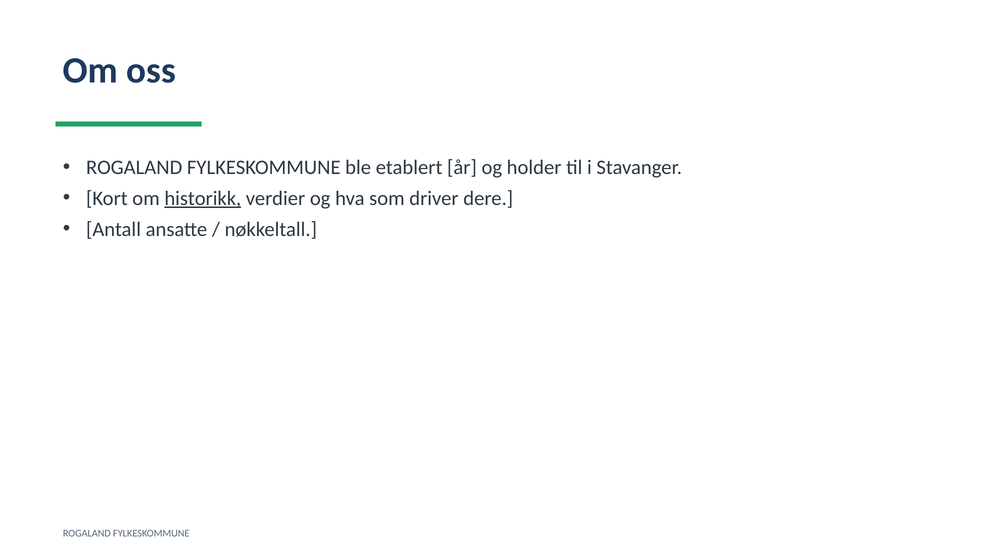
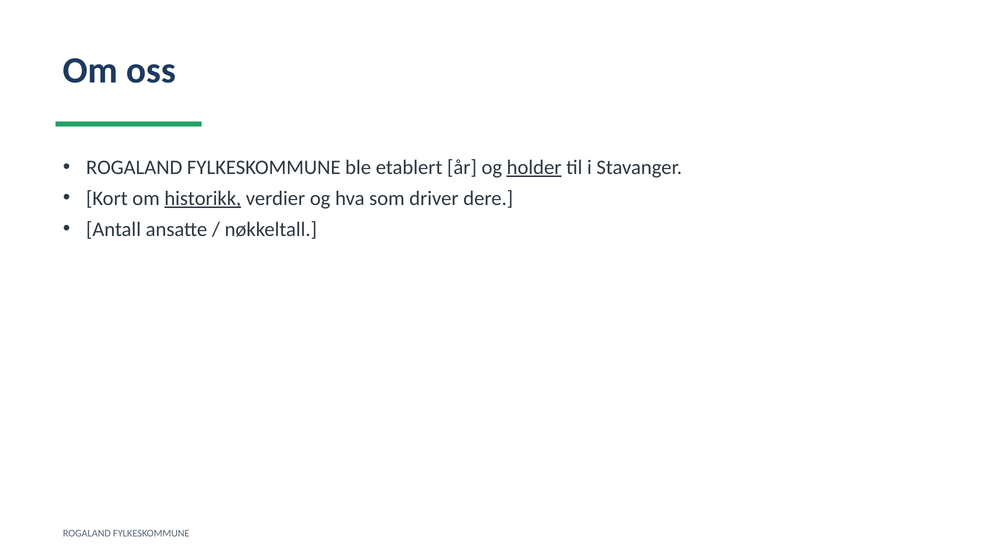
holder underline: none -> present
